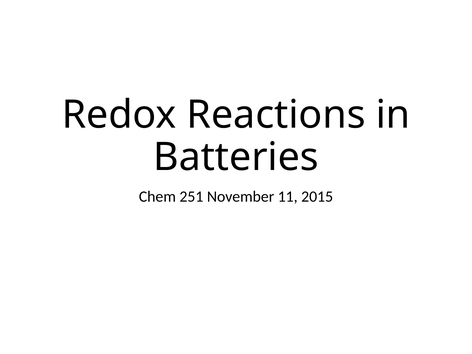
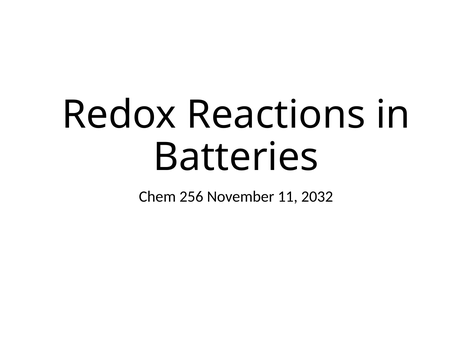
251: 251 -> 256
2015: 2015 -> 2032
